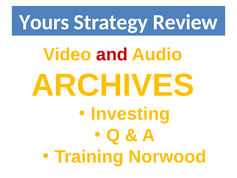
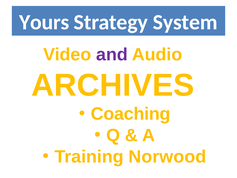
Review: Review -> System
and colour: red -> purple
Investing: Investing -> Coaching
